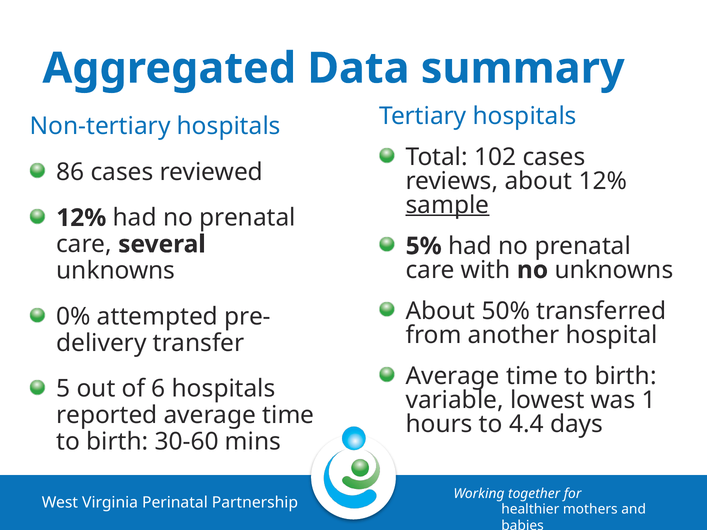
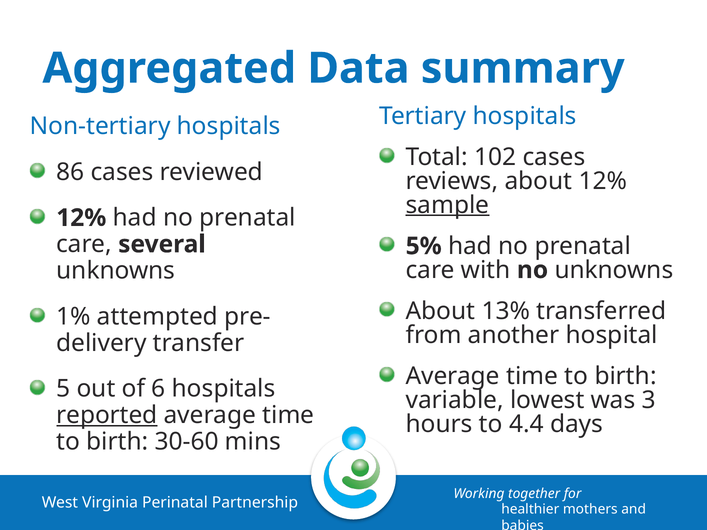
50%: 50% -> 13%
0%: 0% -> 1%
1: 1 -> 3
reported underline: none -> present
